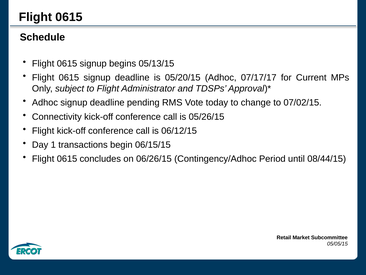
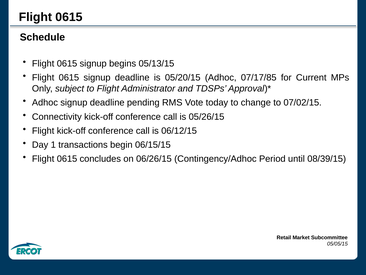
07/17/17: 07/17/17 -> 07/17/85
08/44/15: 08/44/15 -> 08/39/15
